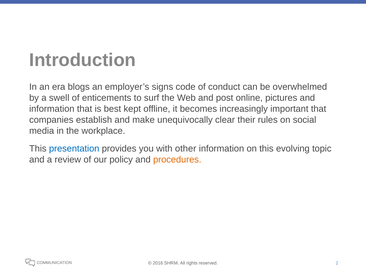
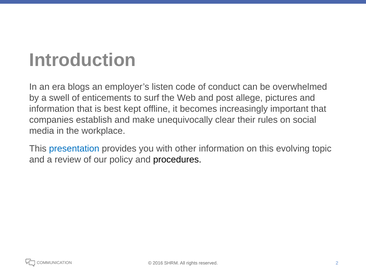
signs: signs -> listen
online: online -> allege
procedures colour: orange -> black
